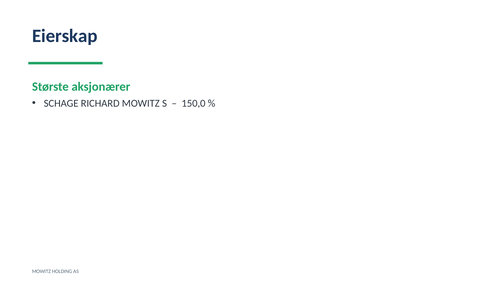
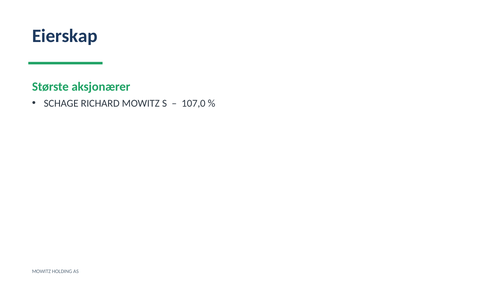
150,0: 150,0 -> 107,0
